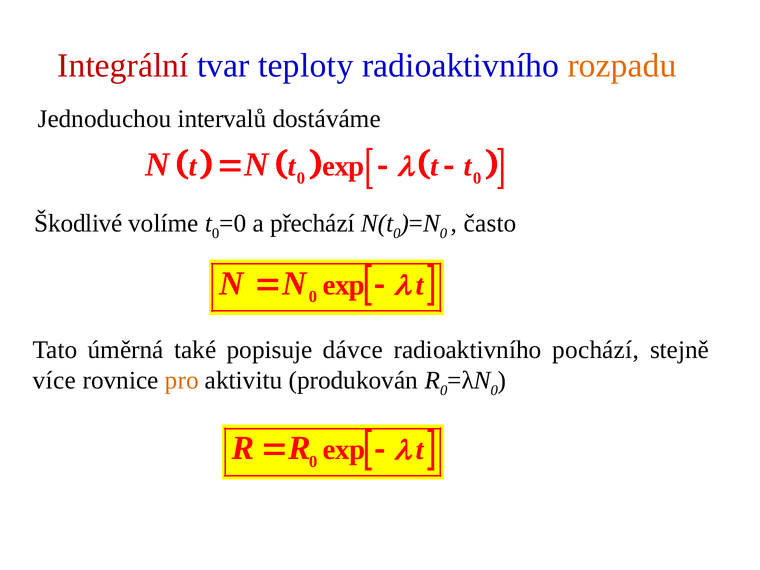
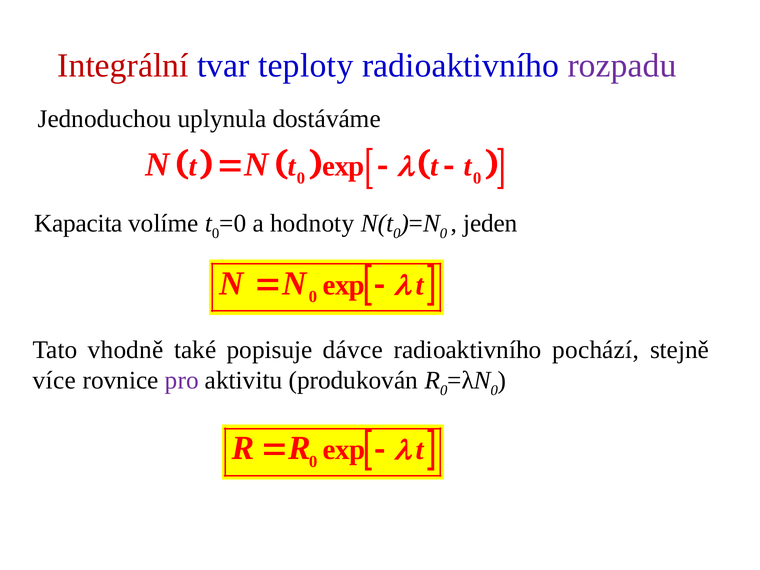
rozpadu colour: orange -> purple
intervalů: intervalů -> uplynula
Škodlivé: Škodlivé -> Kapacita
přechází: přechází -> hodnoty
často: často -> jeden
úměrná: úměrná -> vhodně
pro colour: orange -> purple
